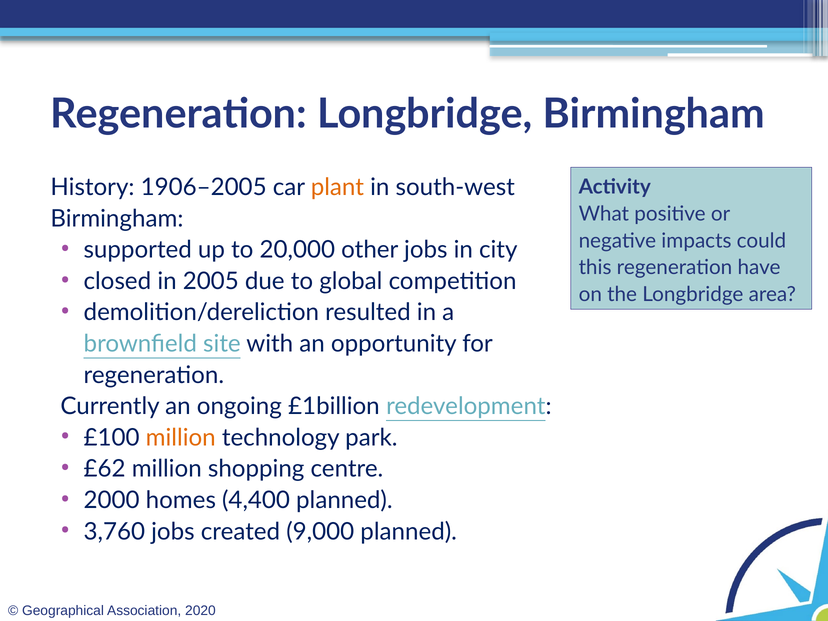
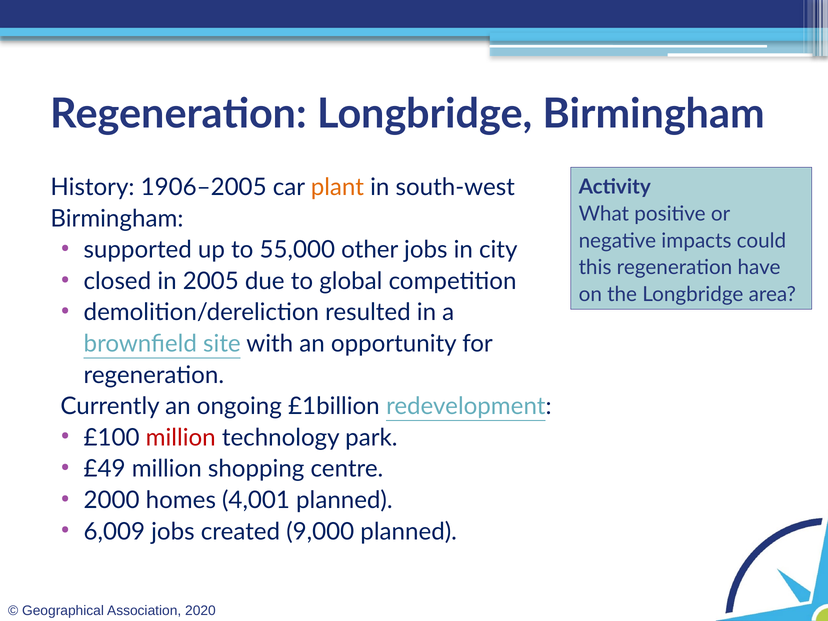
20,000: 20,000 -> 55,000
million at (181, 438) colour: orange -> red
£62: £62 -> £49
4,400: 4,400 -> 4,001
3,760: 3,760 -> 6,009
